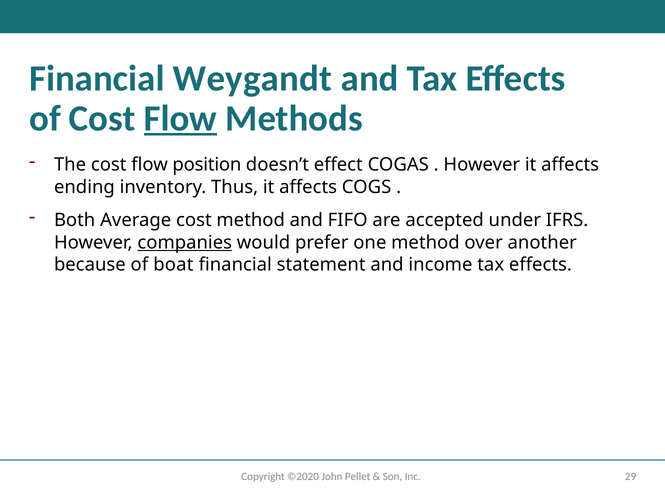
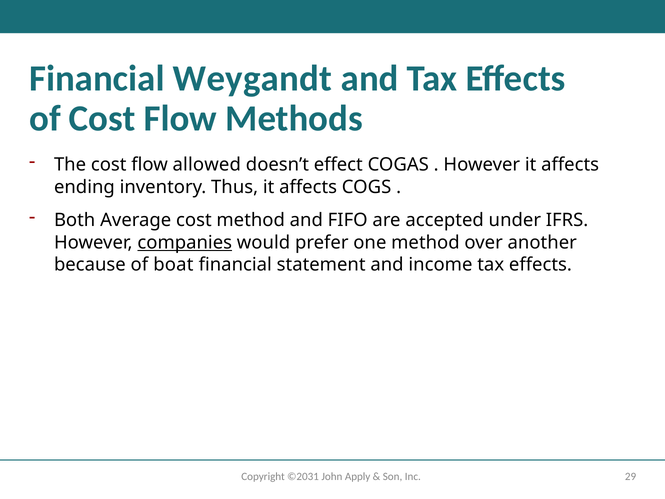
Flow at (180, 118) underline: present -> none
position: position -> allowed
©2020: ©2020 -> ©2031
Pellet: Pellet -> Apply
